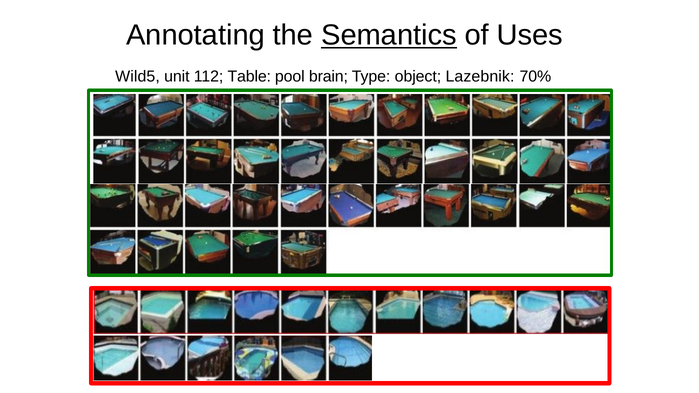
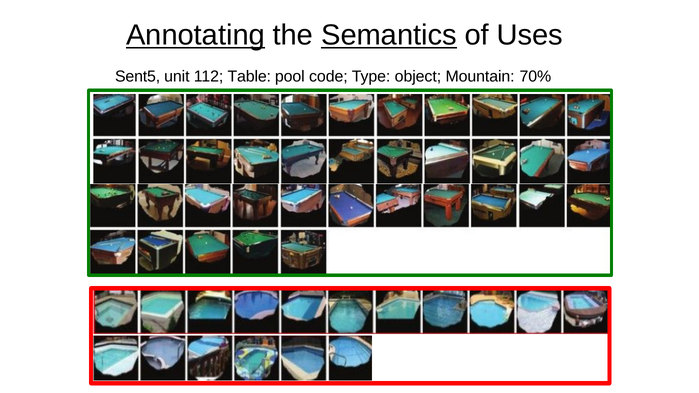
Annotating underline: none -> present
Wild5: Wild5 -> Sent5
brain: brain -> code
Lazebnik: Lazebnik -> Mountain
